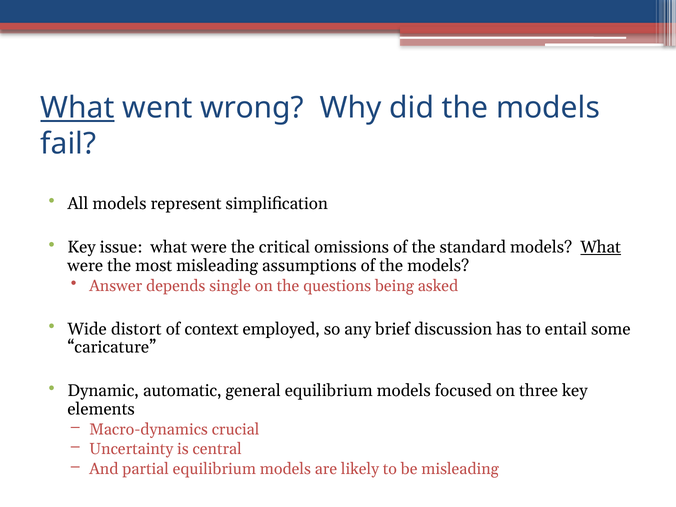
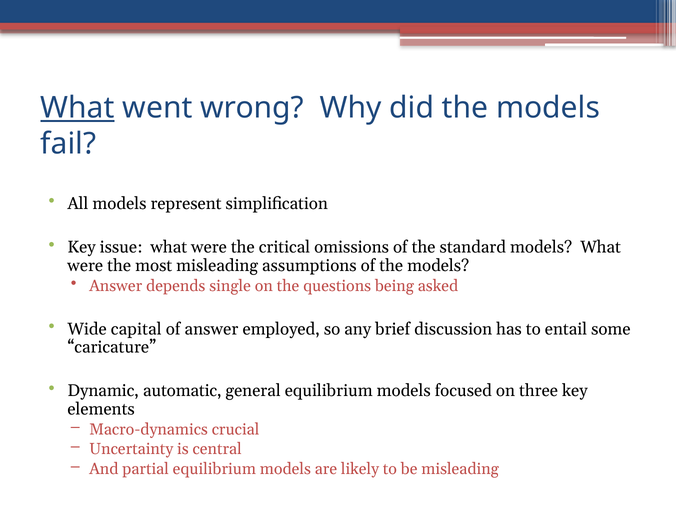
What at (601, 247) underline: present -> none
distort: distort -> capital
of context: context -> answer
